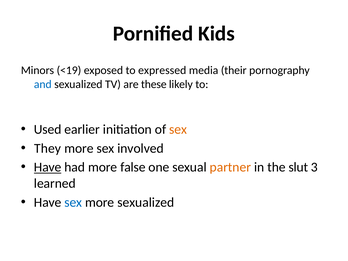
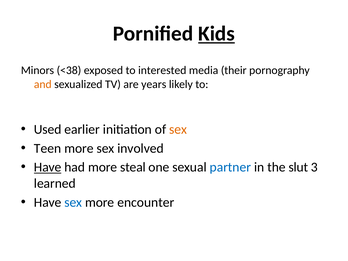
Kids underline: none -> present
<19: <19 -> <38
expressed: expressed -> interested
and colour: blue -> orange
these: these -> years
They: They -> Teen
false: false -> steal
partner colour: orange -> blue
more sexualized: sexualized -> encounter
